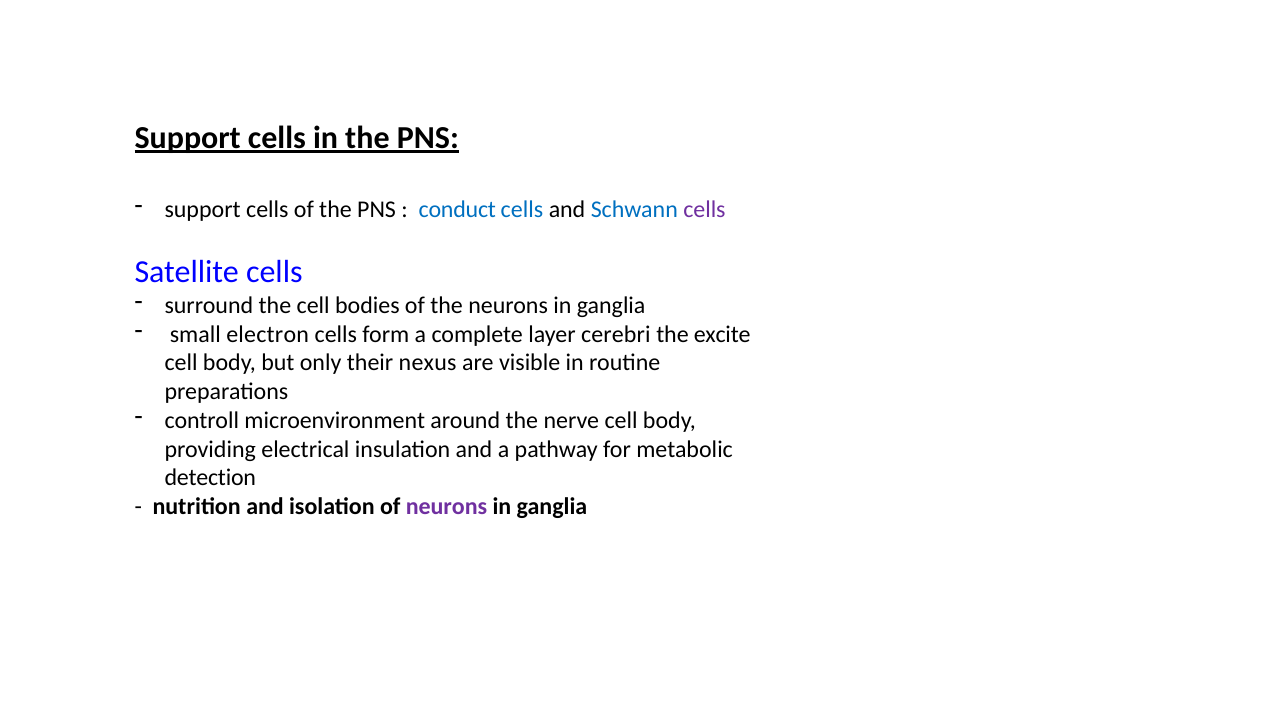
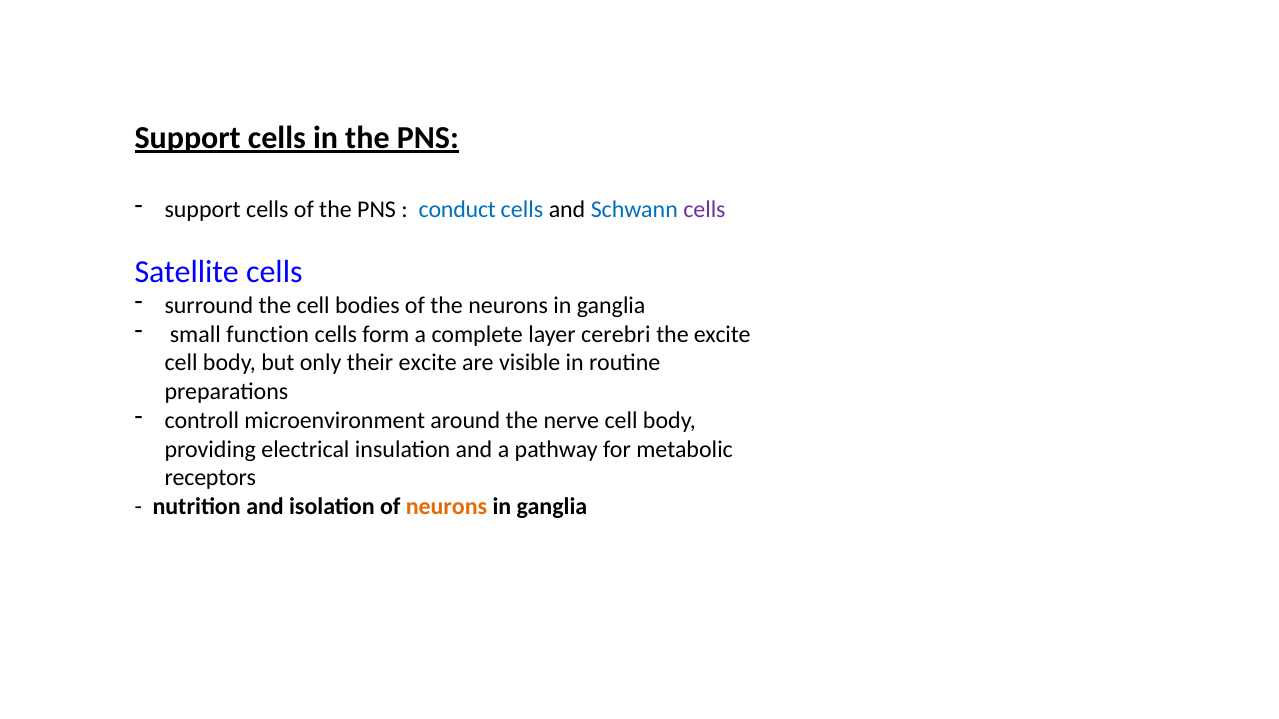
electron: electron -> function
their nexus: nexus -> excite
detection: detection -> receptors
neurons at (446, 507) colour: purple -> orange
